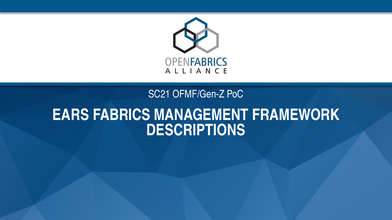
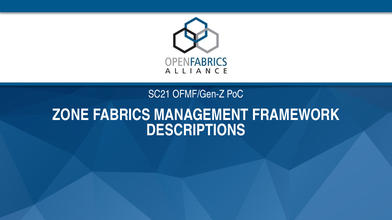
EARS: EARS -> ZONE
